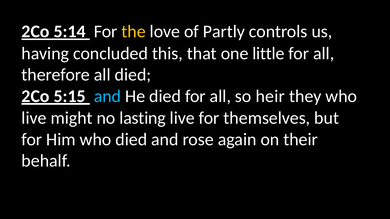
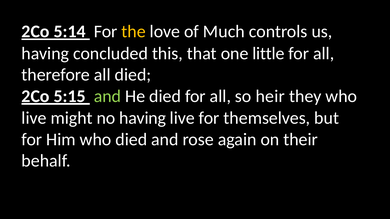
Partly: Partly -> Much
and at (107, 96) colour: light blue -> light green
no lasting: lasting -> having
